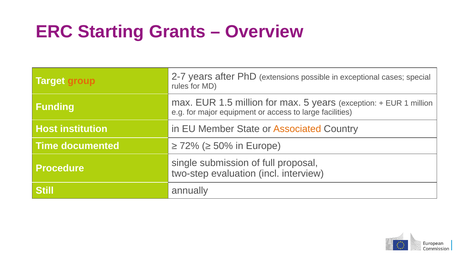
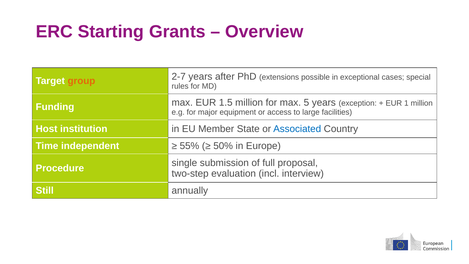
Associated colour: orange -> blue
documented: documented -> independent
72%: 72% -> 55%
